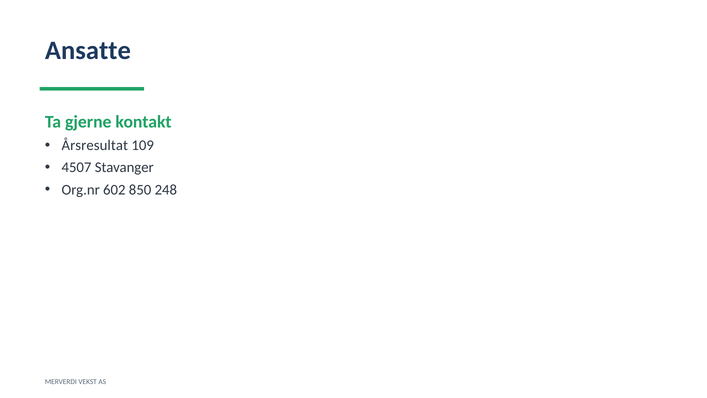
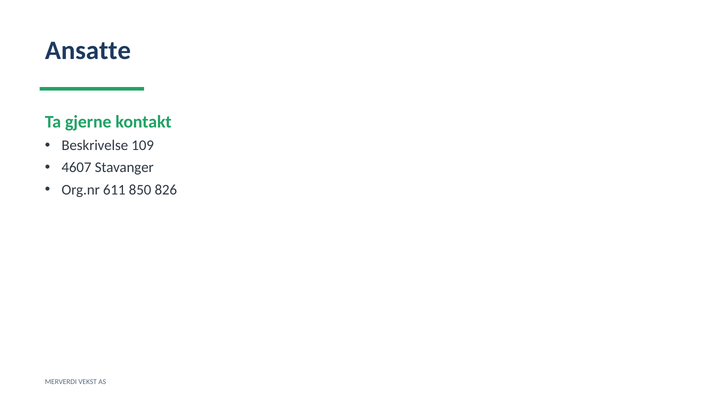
Årsresultat: Årsresultat -> Beskrivelse
4507: 4507 -> 4607
602: 602 -> 611
248: 248 -> 826
